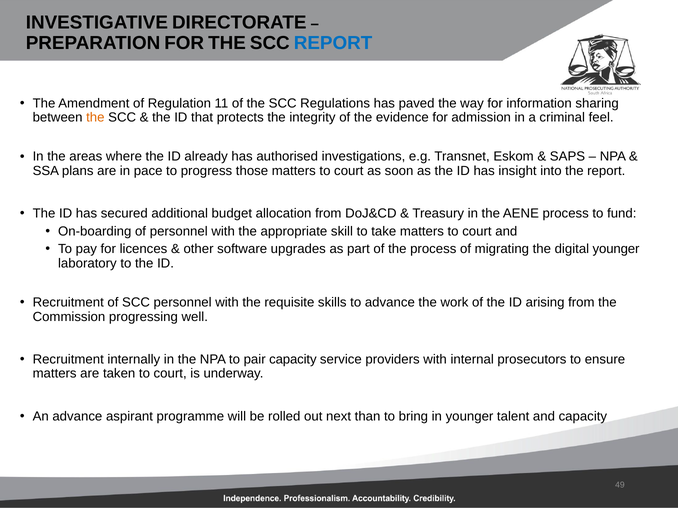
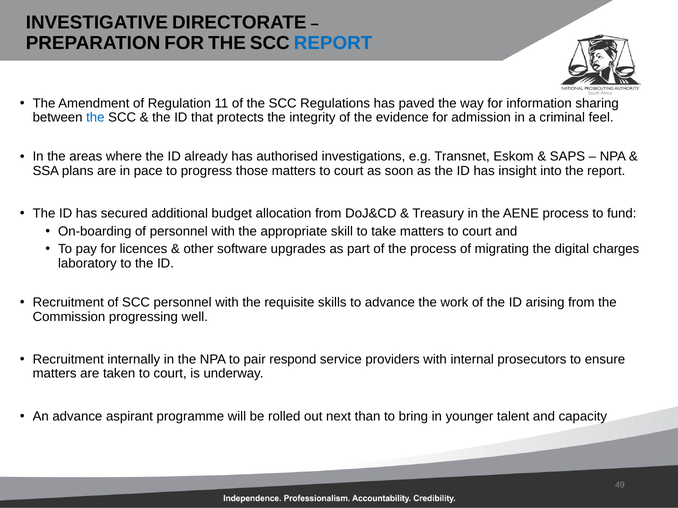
the at (95, 118) colour: orange -> blue
digital younger: younger -> charges
pair capacity: capacity -> respond
